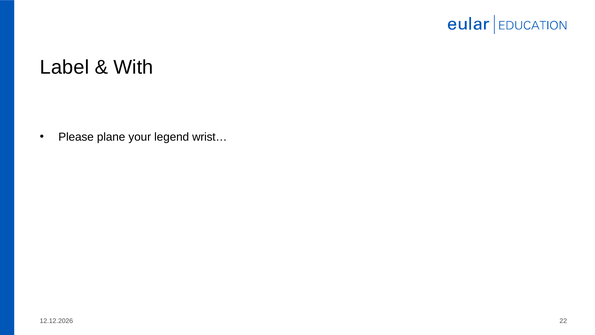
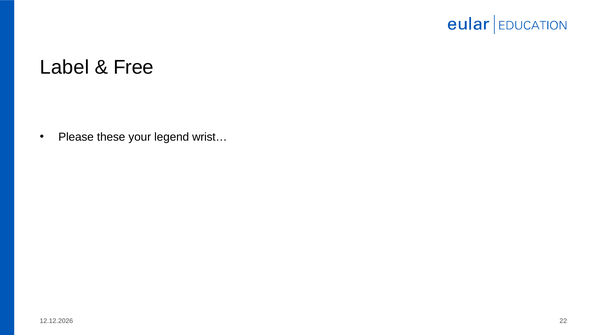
With: With -> Free
plane: plane -> these
